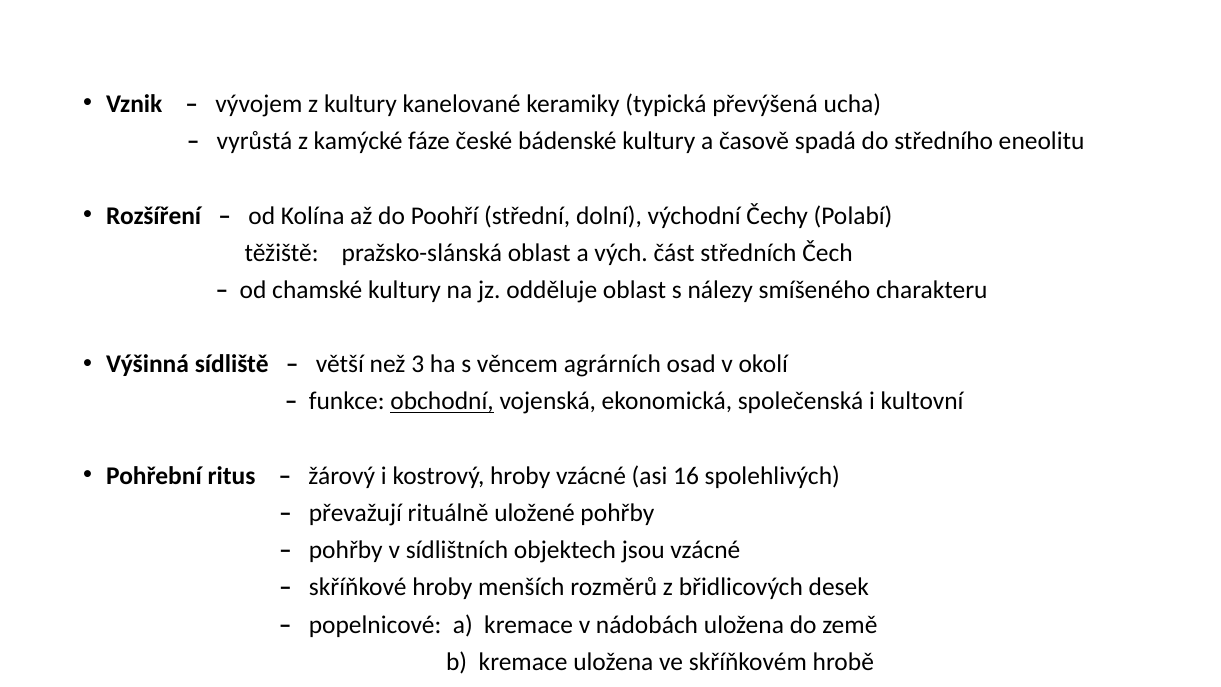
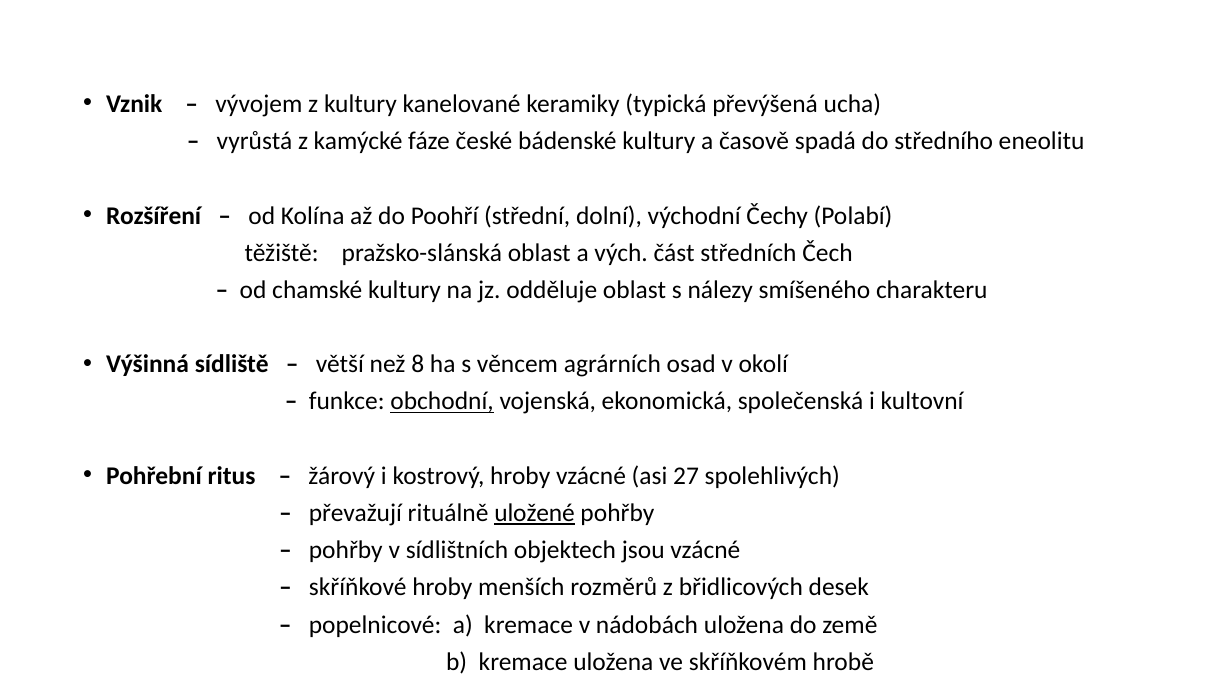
3: 3 -> 8
16: 16 -> 27
uložené underline: none -> present
